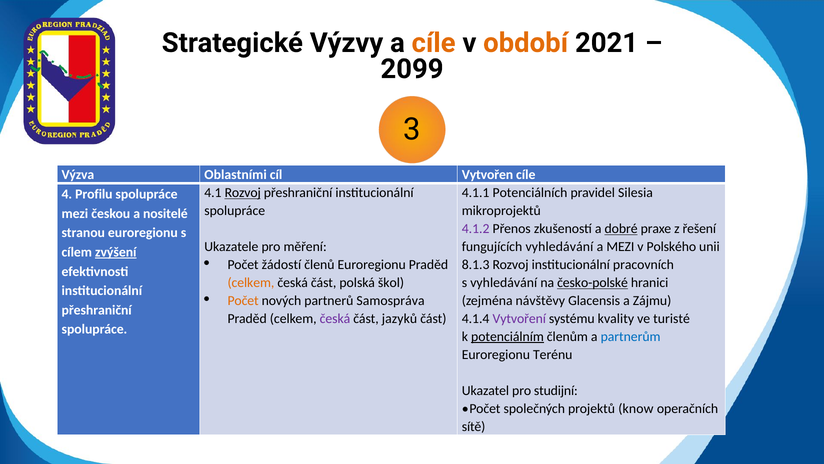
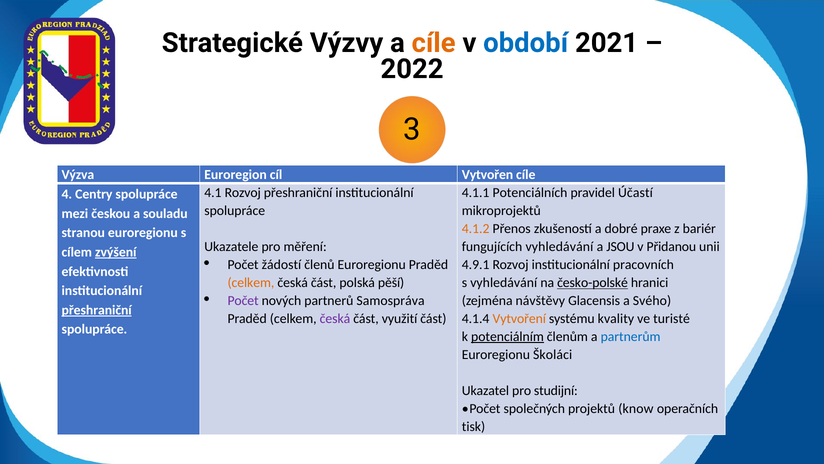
období colour: orange -> blue
2099: 2099 -> 2022
Oblastními: Oblastními -> Euroregion
Rozvoj at (243, 193) underline: present -> none
Silesia: Silesia -> Účastí
Profilu: Profilu -> Centry
nositelé: nositelé -> souladu
4.1.2 colour: purple -> orange
dobré underline: present -> none
řešení: řešení -> bariér
a MEZI: MEZI -> JSOU
Polského: Polského -> Přidanou
8.1.3: 8.1.3 -> 4.9.1
škol: škol -> pěší
Počet at (243, 300) colour: orange -> purple
Zájmu: Zájmu -> Svého
přeshraniční at (97, 310) underline: none -> present
jazyků: jazyků -> využití
Vytvoření colour: purple -> orange
Terénu: Terénu -> Školáci
sítě: sítě -> tisk
